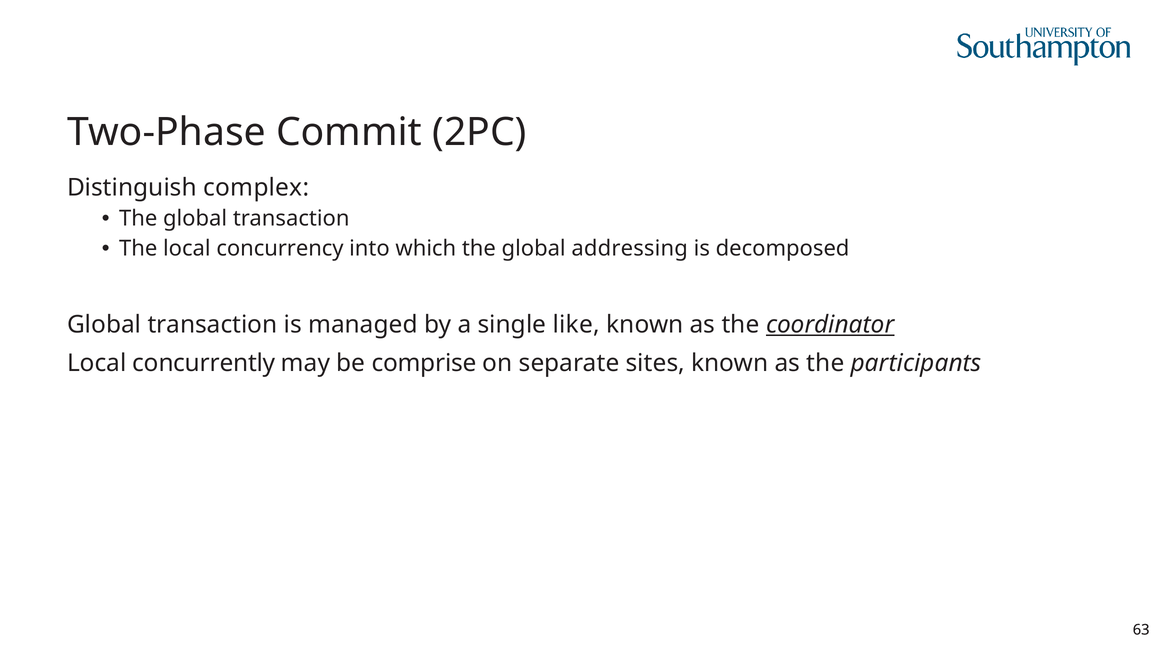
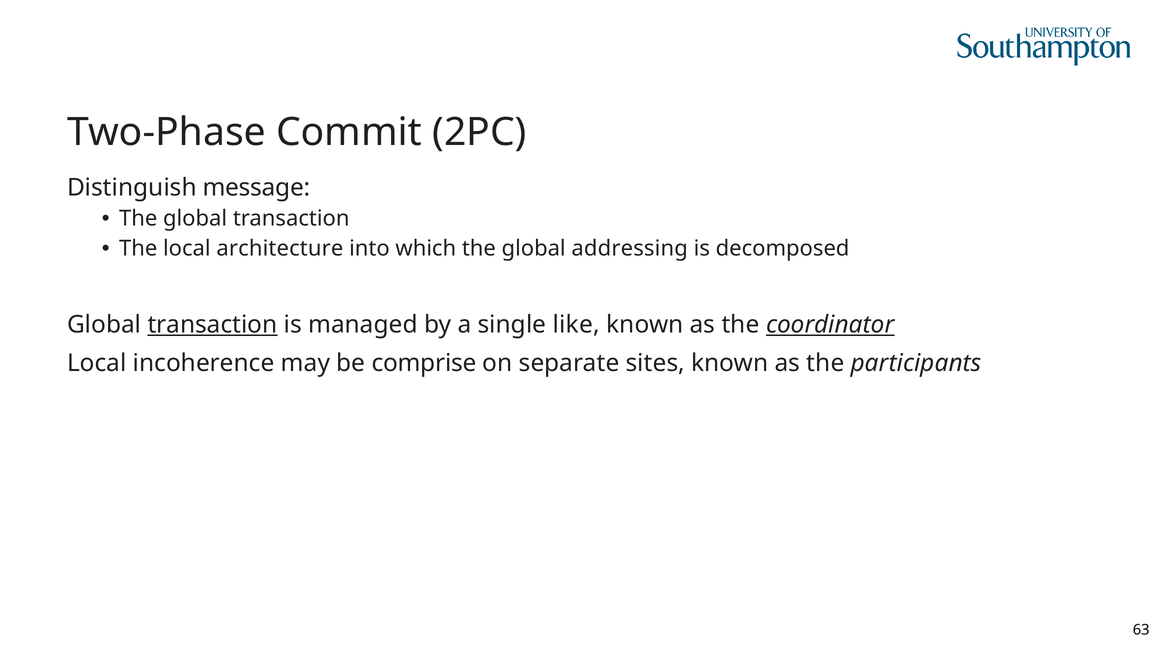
complex: complex -> message
concurrency: concurrency -> architecture
transaction at (212, 325) underline: none -> present
concurrently: concurrently -> incoherence
